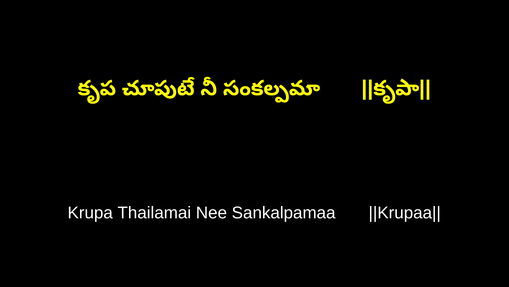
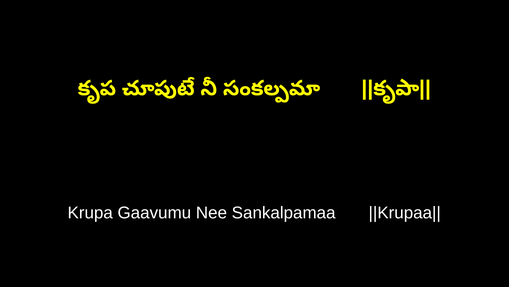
Thailamai: Thailamai -> Gaavumu
